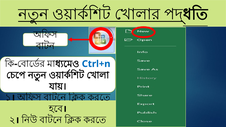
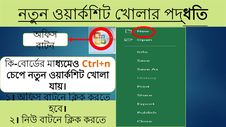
Ctrl+n colour: blue -> orange
